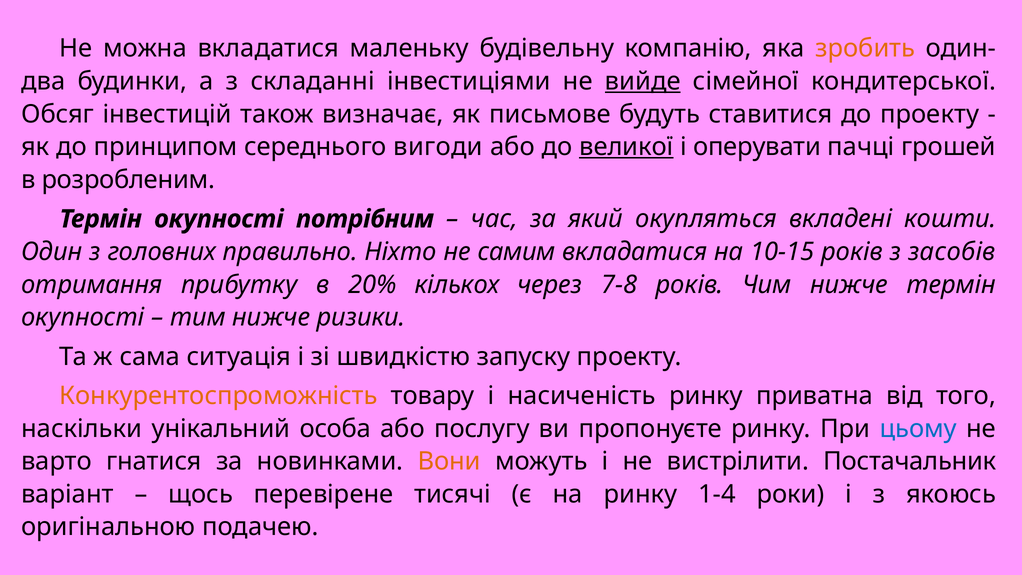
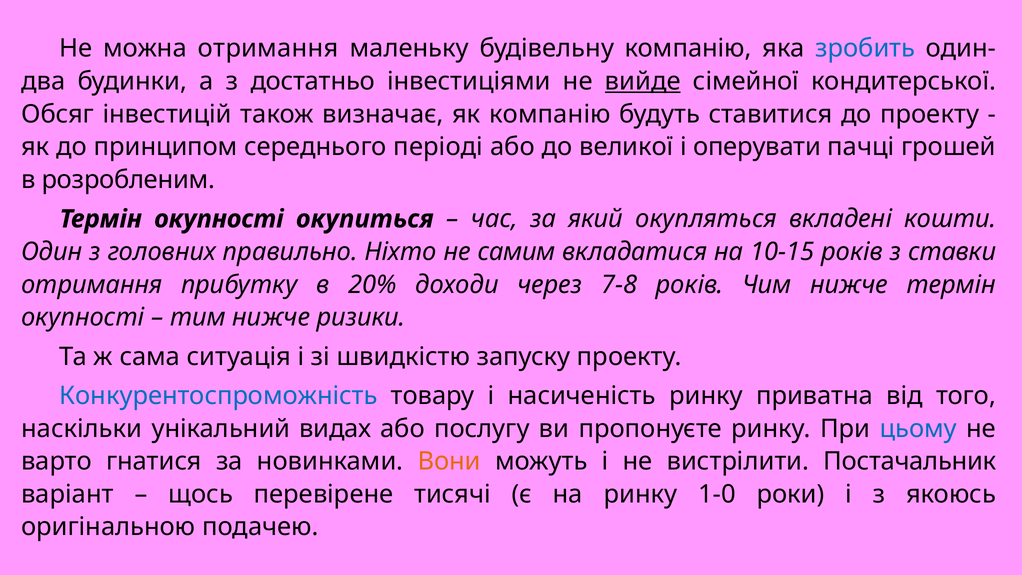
можна вкладатися: вкладатися -> отримання
зробить colour: orange -> blue
складанні: складанні -> достатньо
як письмове: письмове -> компанію
вигоди: вигоди -> періоді
великої underline: present -> none
потрібним: потрібним -> окупиться
засобів: засобів -> ставки
кількох: кількох -> доходи
Конкурентоспроможність colour: orange -> blue
особа: особа -> видах
1-4: 1-4 -> 1-0
